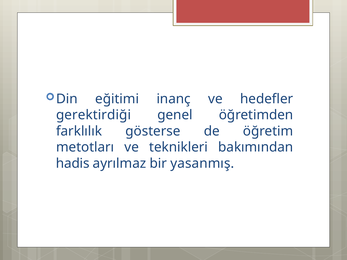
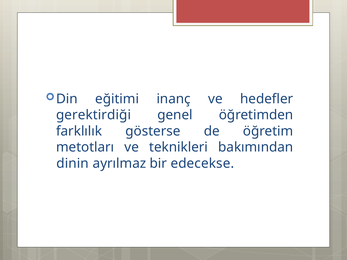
hadis: hadis -> dinin
yasanmış: yasanmış -> edecekse
